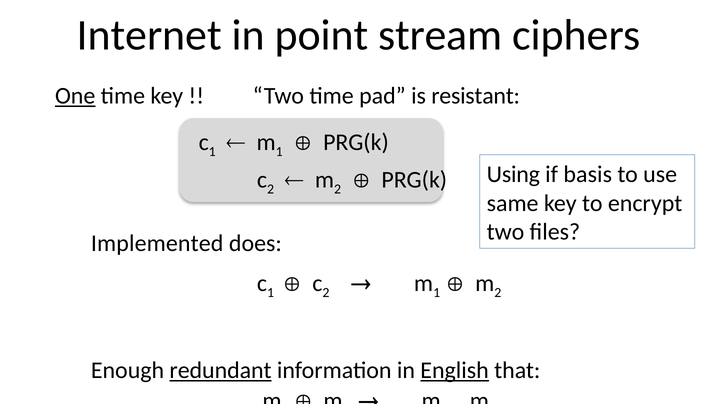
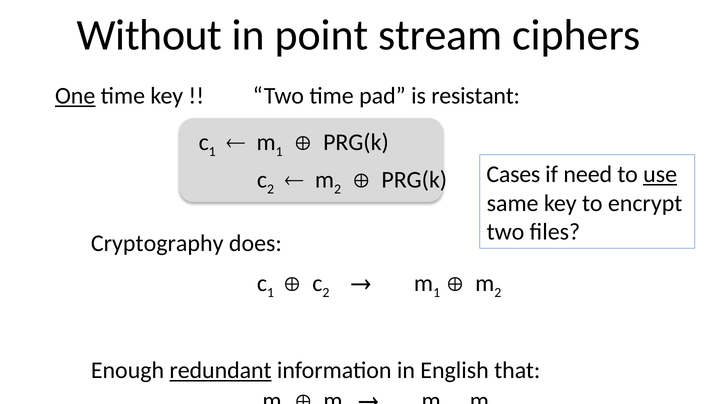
Internet: Internet -> Without
Using: Using -> Cases
basis: basis -> need
use underline: none -> present
Implemented: Implemented -> Cryptography
English underline: present -> none
